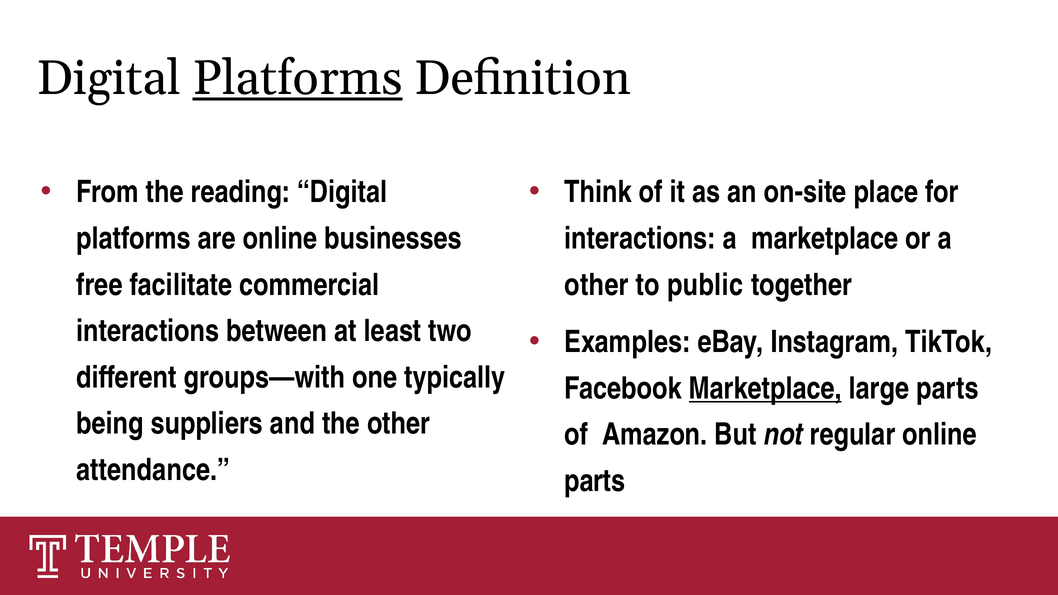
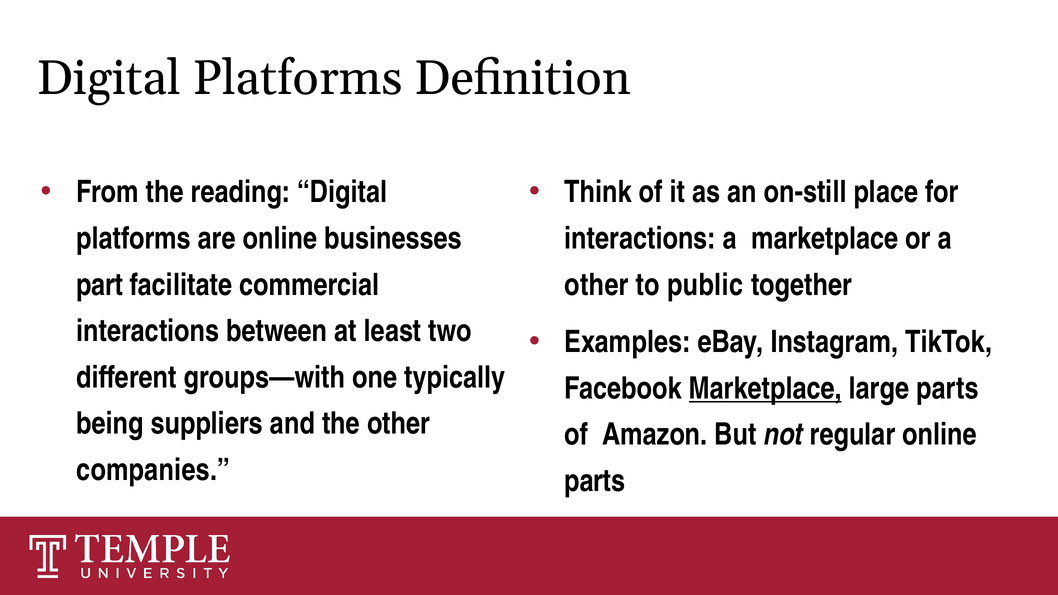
Platforms at (298, 78) underline: present -> none
on-site: on-site -> on-still
free: free -> part
attendance: attendance -> companies
